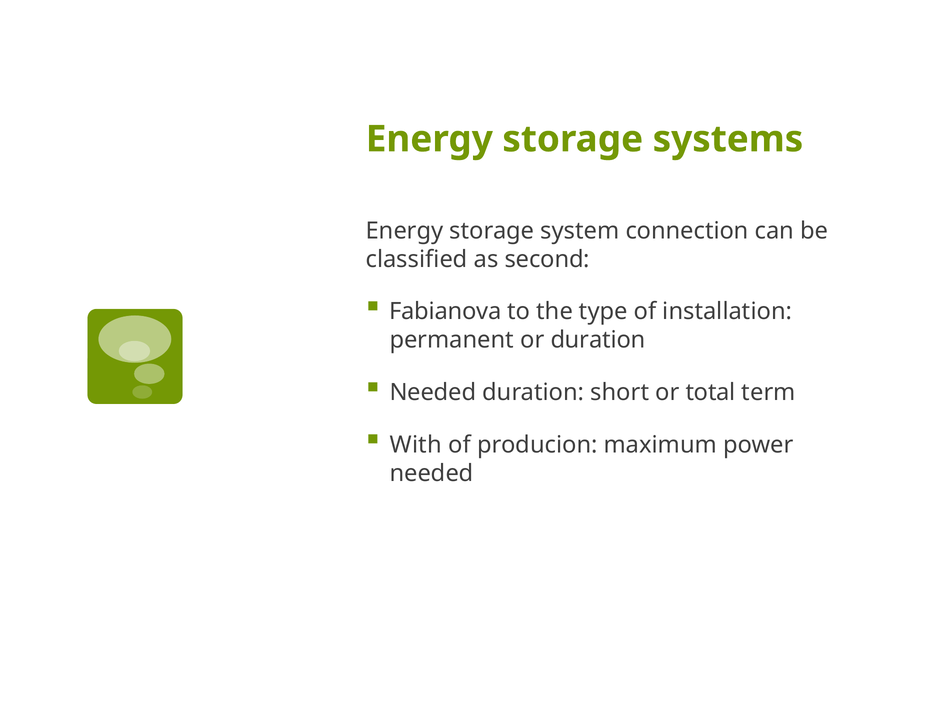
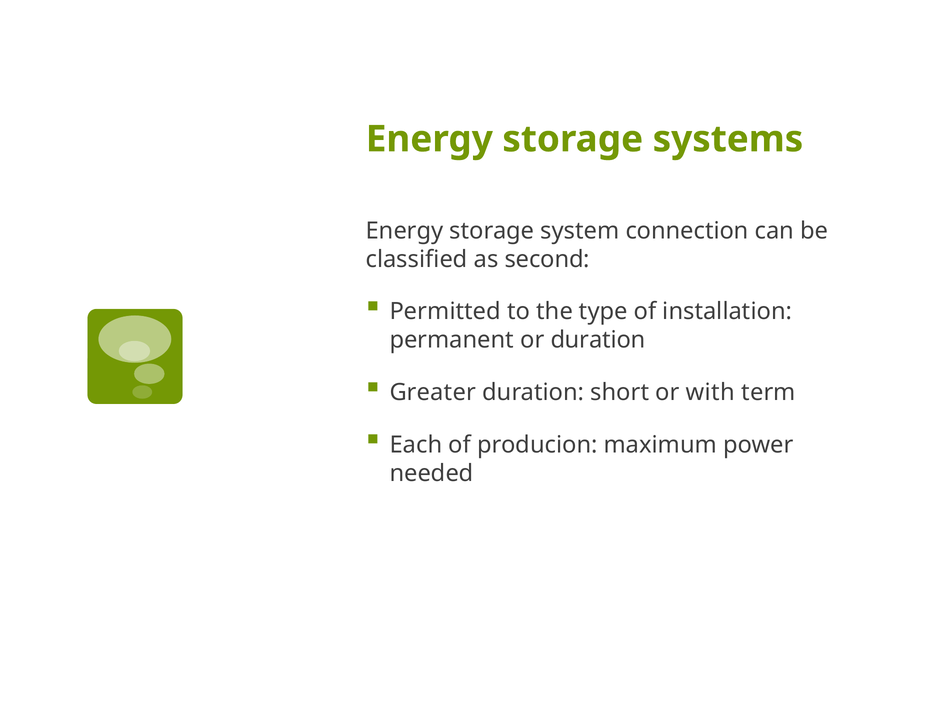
Fabianova: Fabianova -> Permitted
Needed at (433, 392): Needed -> Greater
total: total -> with
With: With -> Each
